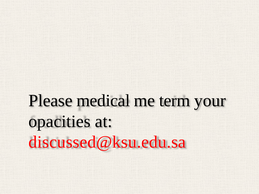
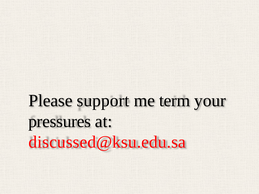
medical: medical -> support
opacities: opacities -> pressures
